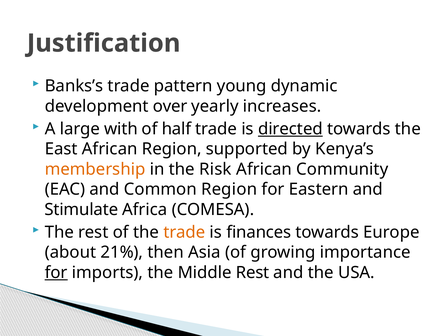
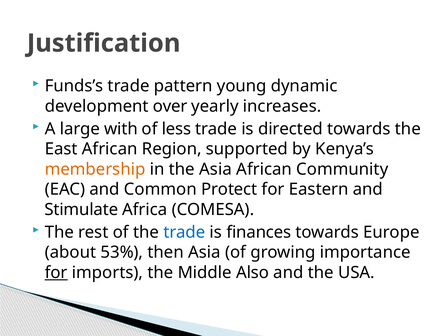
Banks’s: Banks’s -> Funds’s
half: half -> less
directed underline: present -> none
the Risk: Risk -> Asia
Common Region: Region -> Protect
trade at (184, 232) colour: orange -> blue
21%: 21% -> 53%
Middle Rest: Rest -> Also
